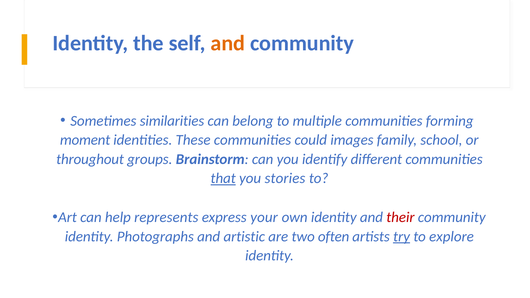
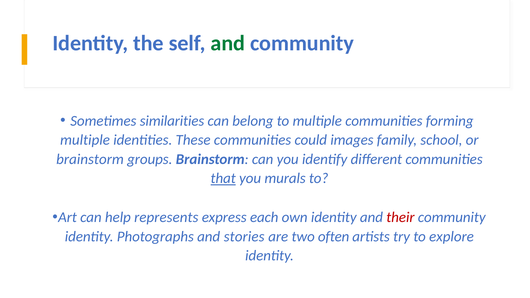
and at (228, 43) colour: orange -> green
moment at (85, 140): moment -> multiple
throughout at (90, 159): throughout -> brainstorm
stories: stories -> murals
your: your -> each
artistic: artistic -> stories
try underline: present -> none
